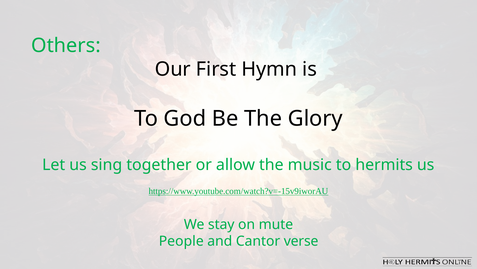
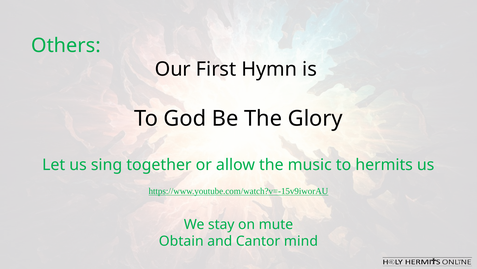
People: People -> Obtain
verse: verse -> mind
